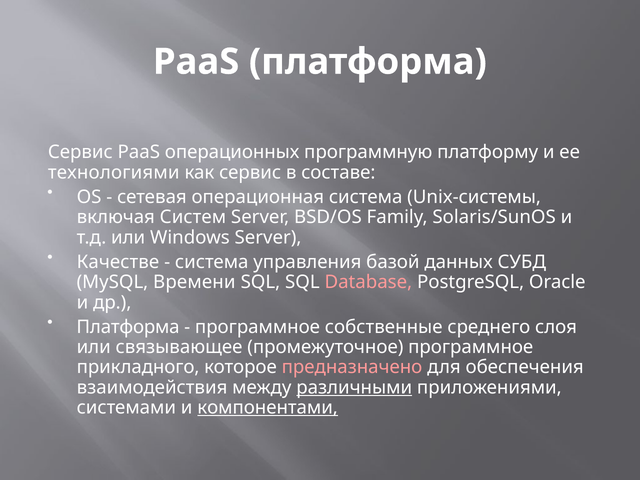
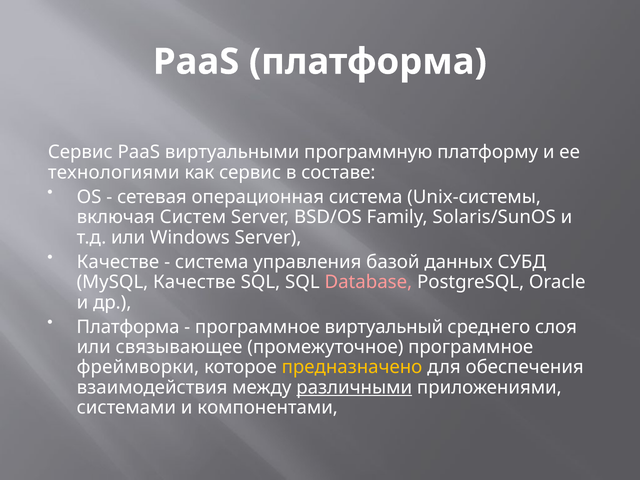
операционных: операционных -> виртуальными
MySQL Времени: Времени -> Качестве
собственные: собственные -> виртуальный
прикладного: прикладного -> фреймворки
предназначено colour: pink -> yellow
компонентами underline: present -> none
